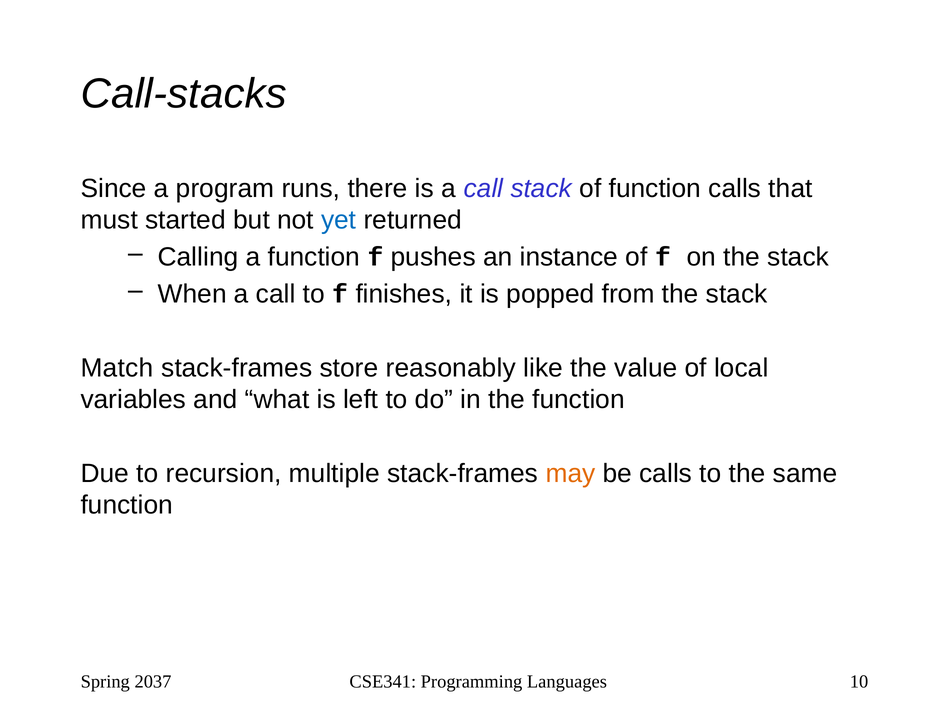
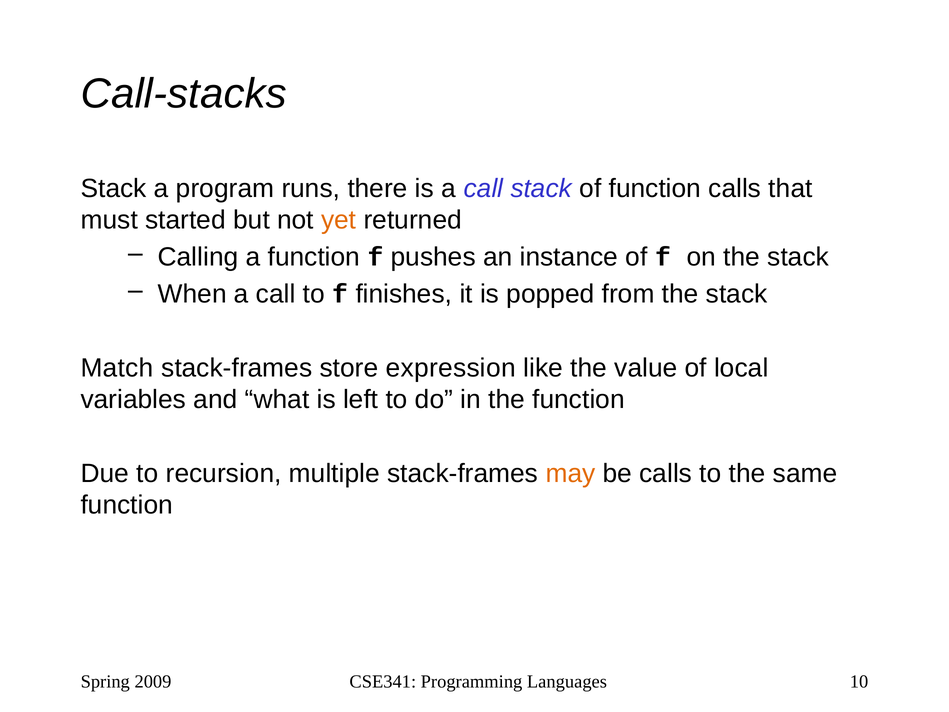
Since at (114, 188): Since -> Stack
yet colour: blue -> orange
reasonably: reasonably -> expression
2037: 2037 -> 2009
